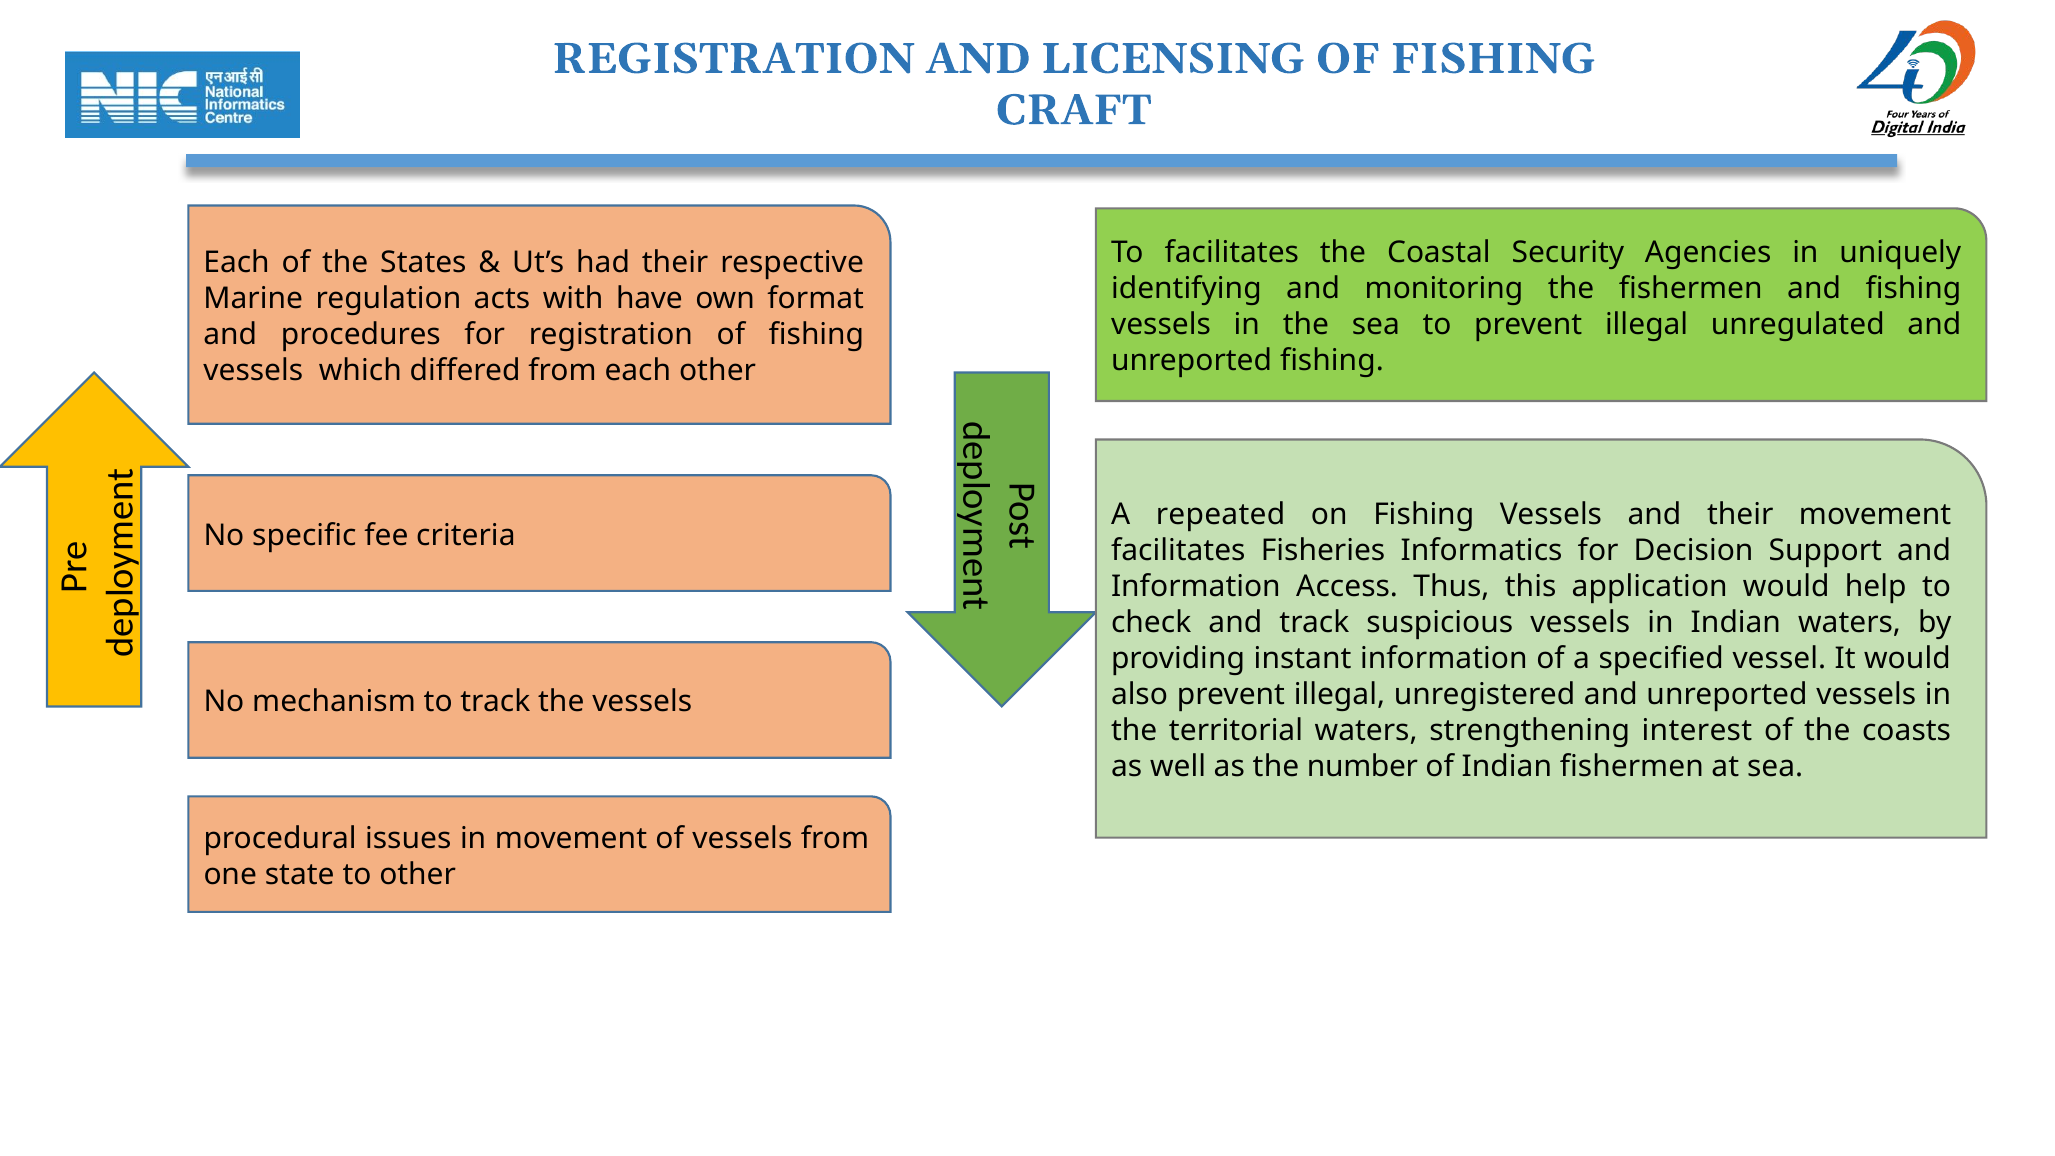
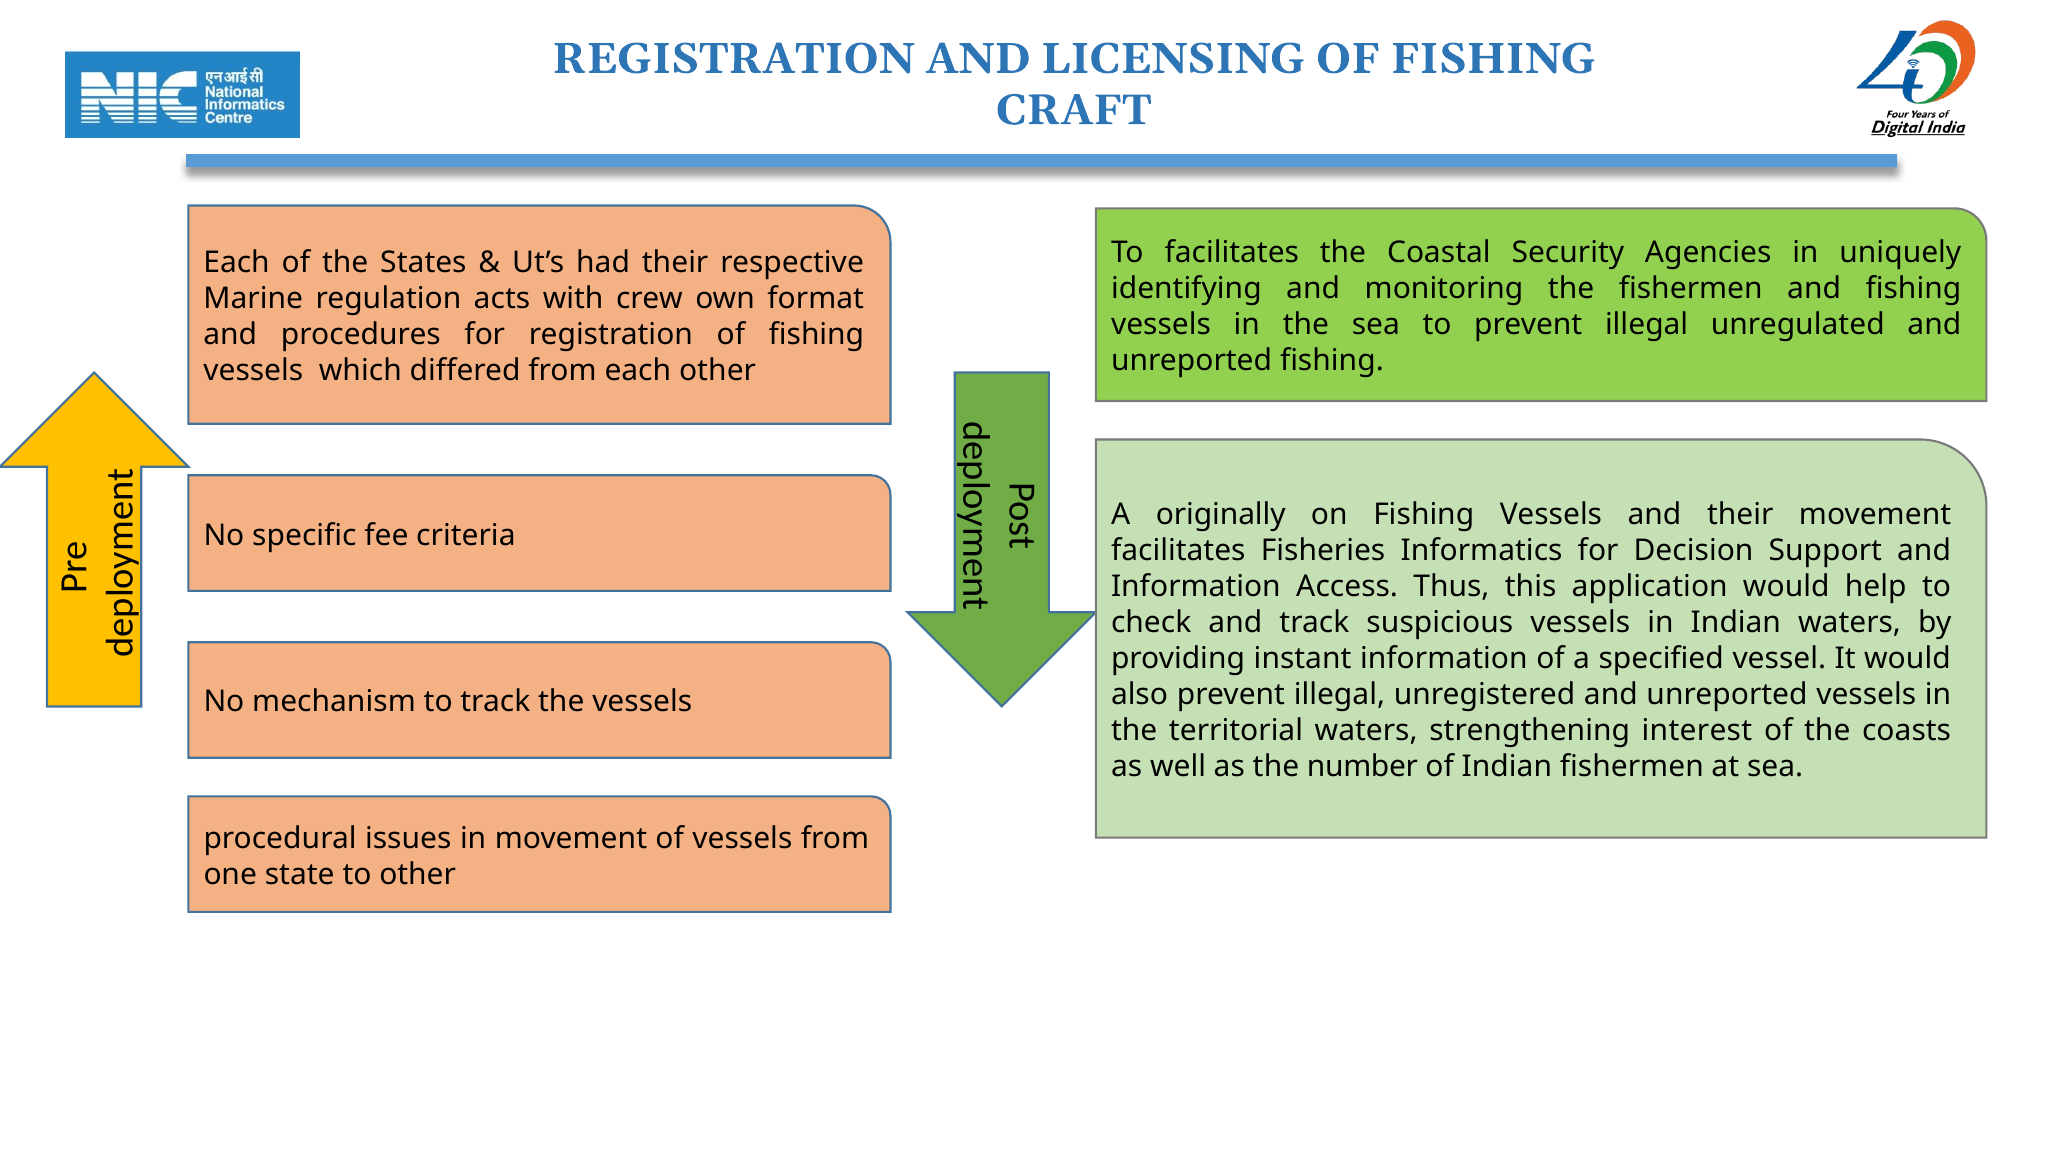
have: have -> crew
repeated: repeated -> originally
